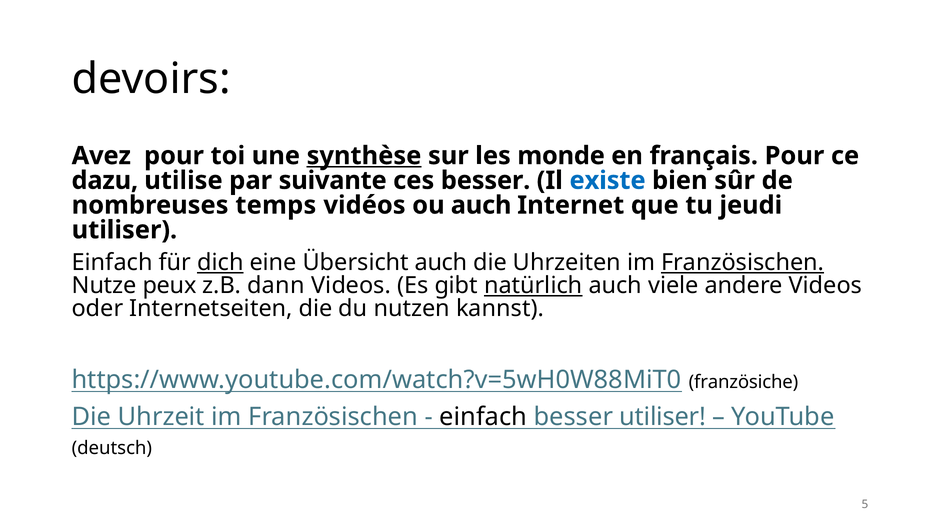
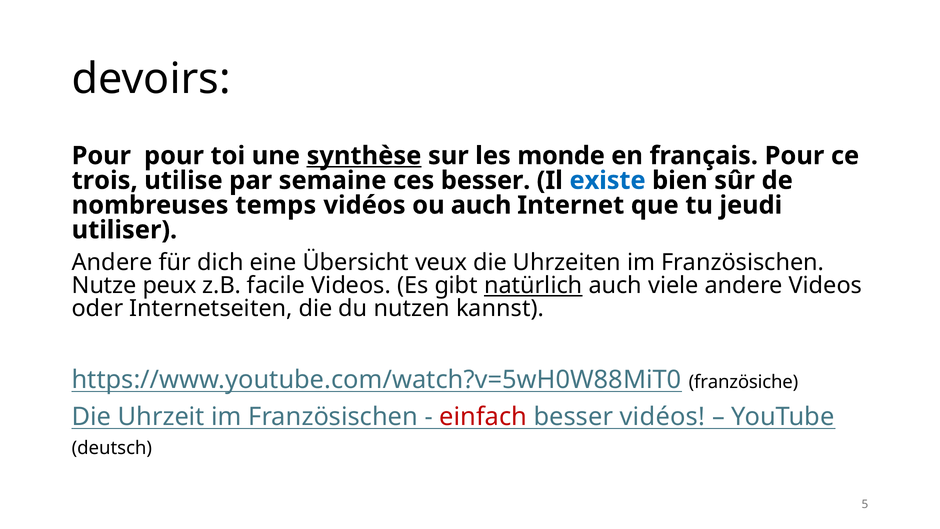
Avez at (101, 156): Avez -> Pour
dazu: dazu -> trois
suivante: suivante -> semaine
Einfach at (112, 262): Einfach -> Andere
dich underline: present -> none
Übersicht auch: auch -> veux
Französischen at (743, 262) underline: present -> none
dann: dann -> facile
einfach at (483, 417) colour: black -> red
besser utiliser: utiliser -> vidéos
